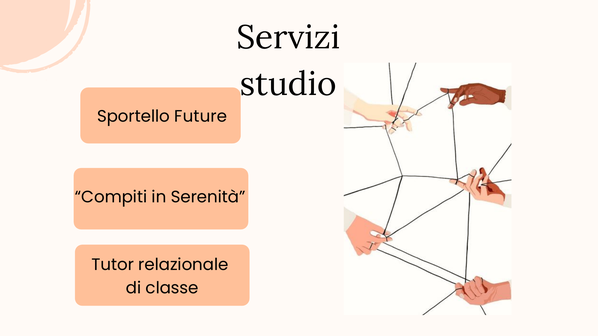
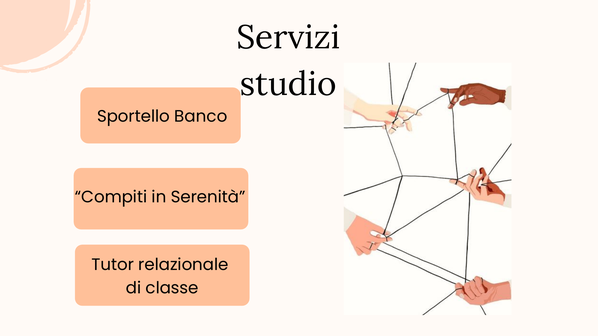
Future: Future -> Banco
